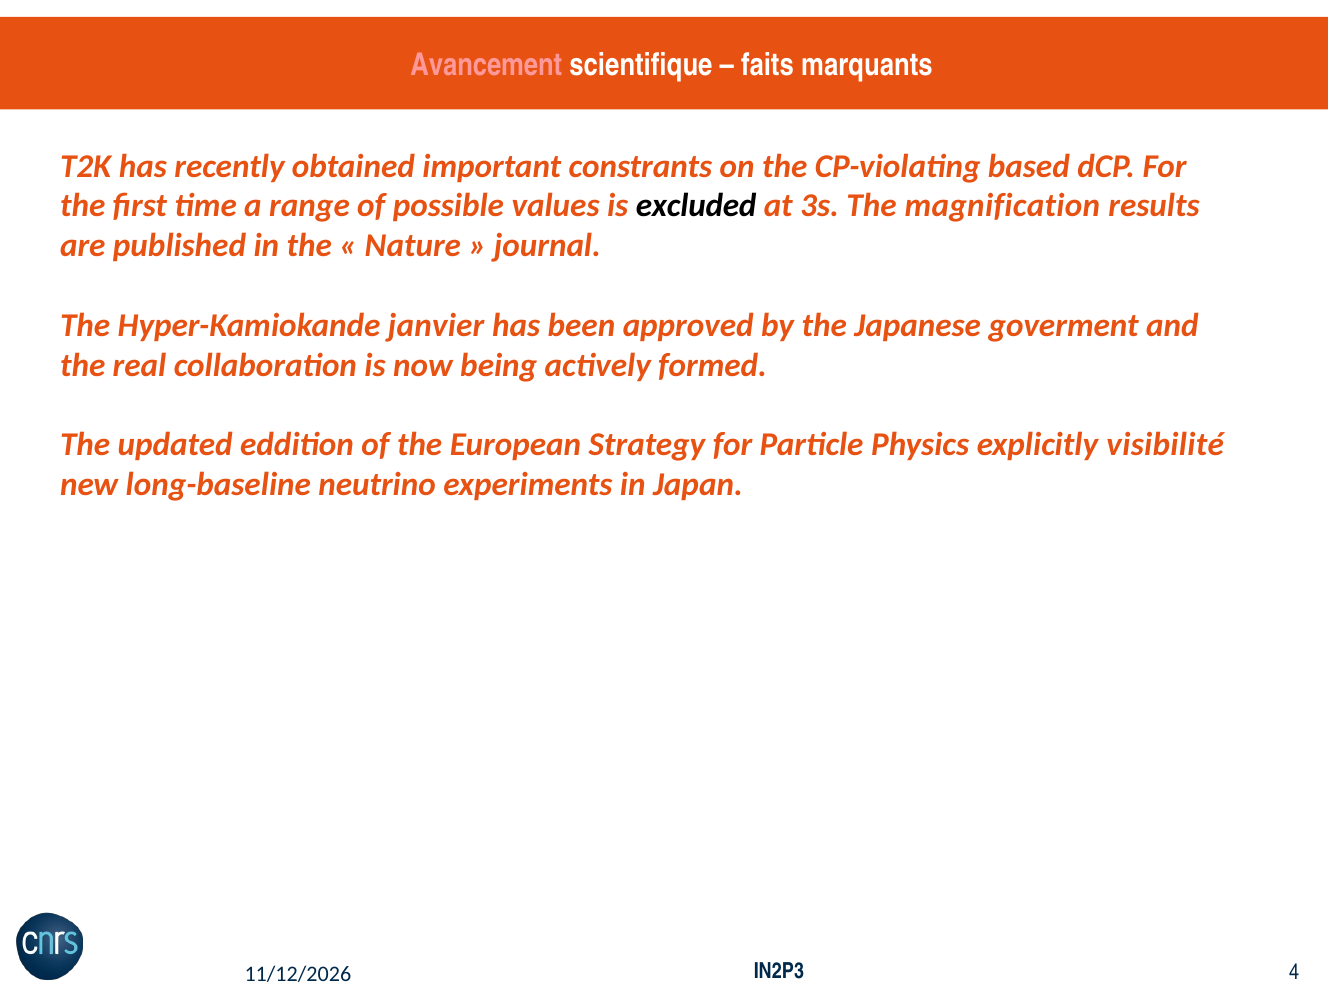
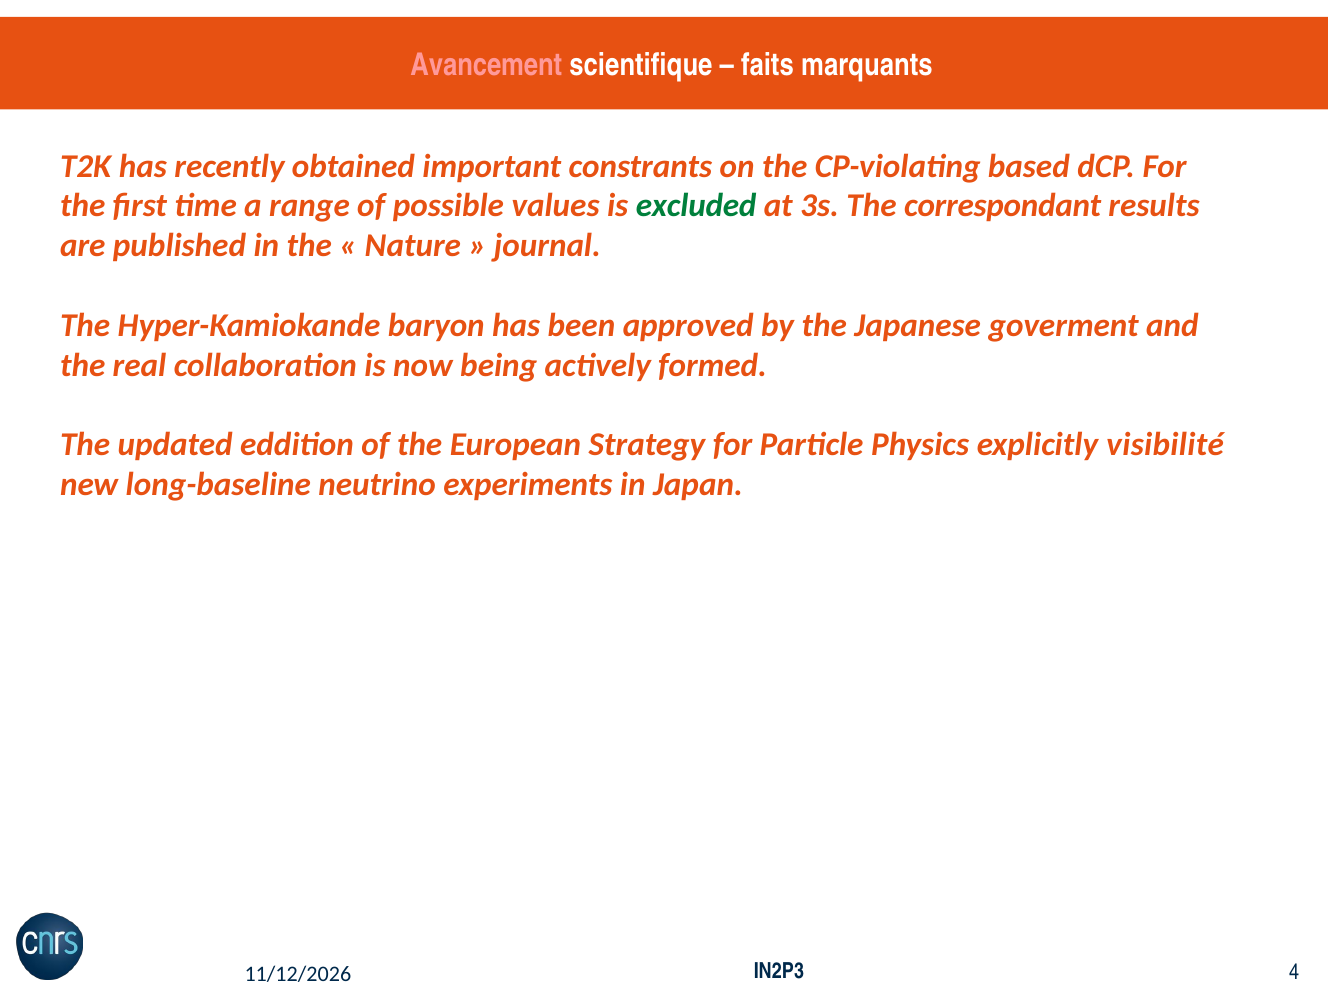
excluded colour: black -> green
magnification: magnification -> correspondant
janvier: janvier -> baryon
